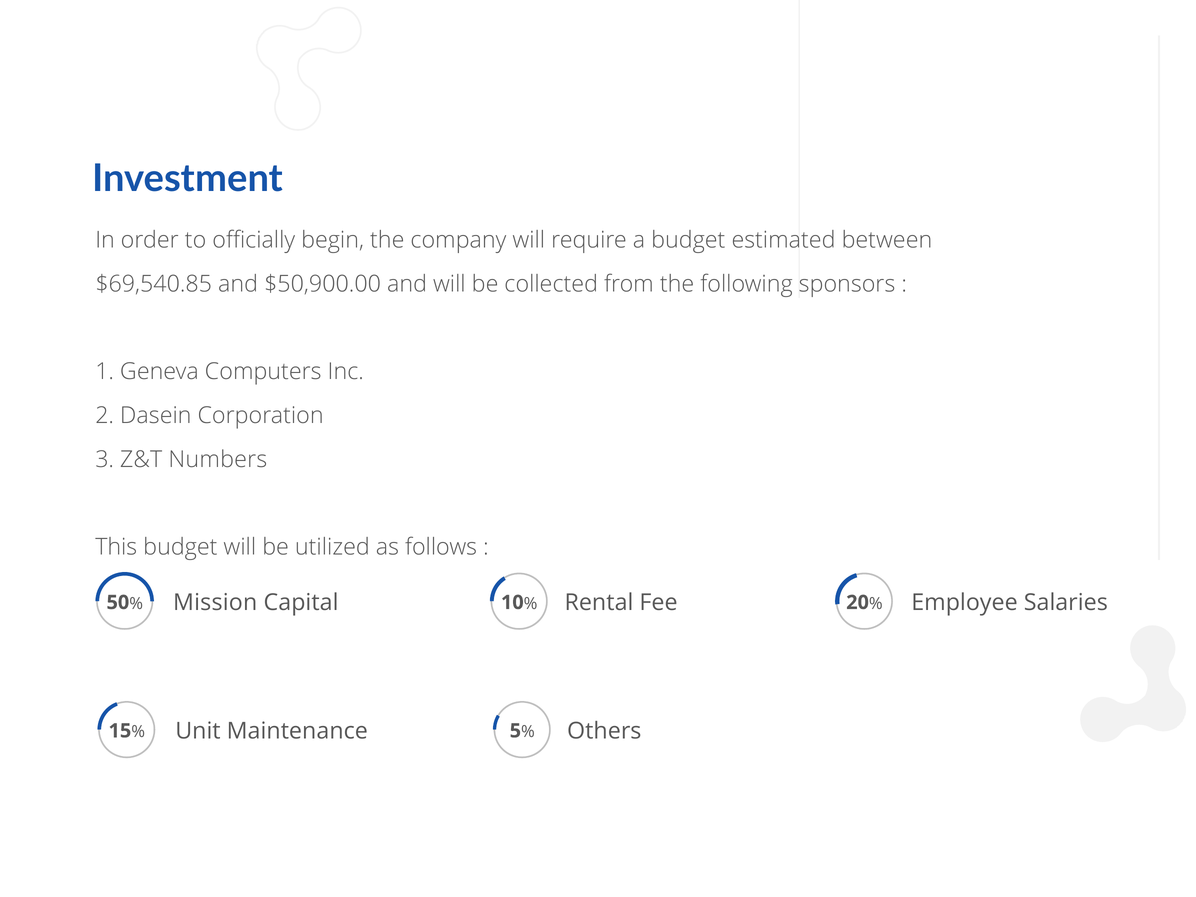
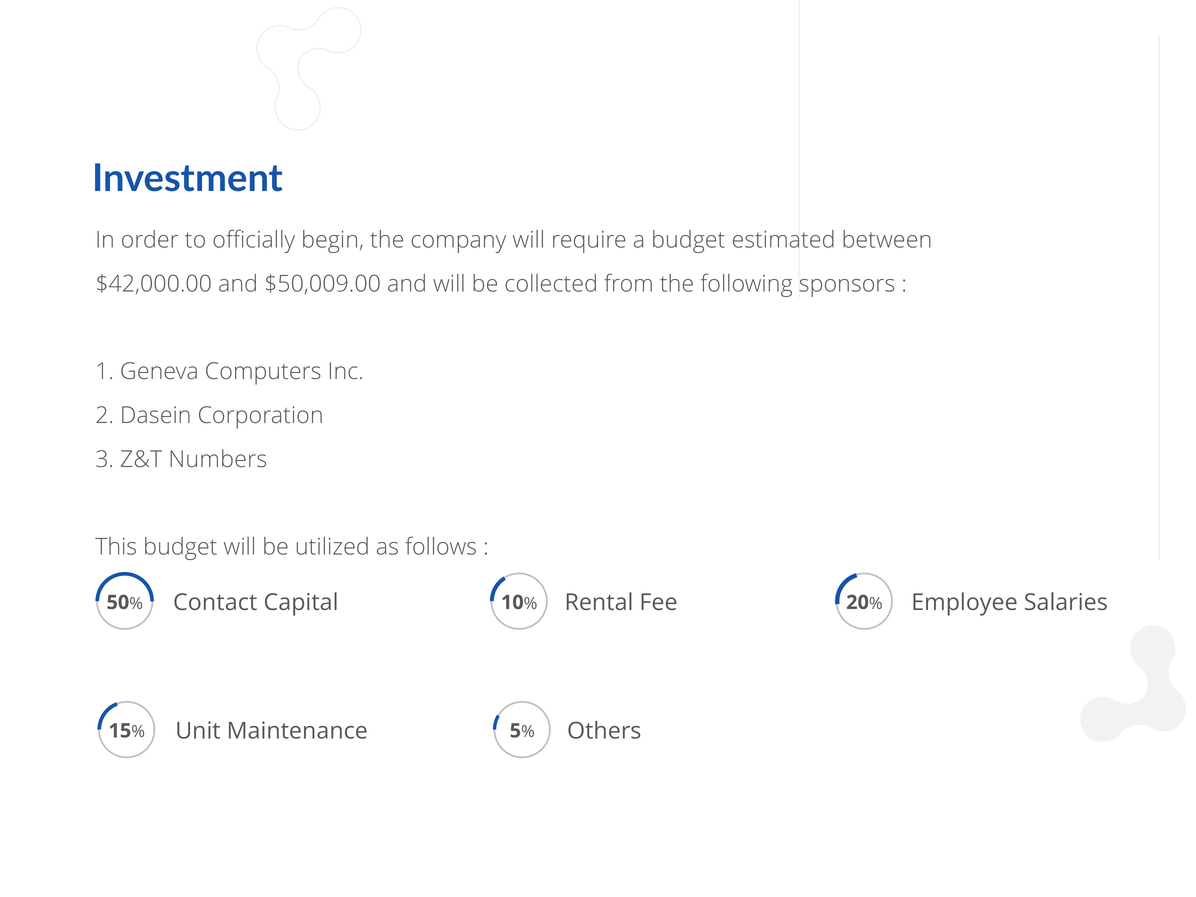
$69,540.85: $69,540.85 -> $42,000.00
$50,900.00: $50,900.00 -> $50,009.00
Mission: Mission -> Contact
